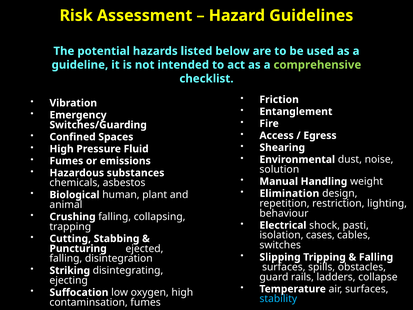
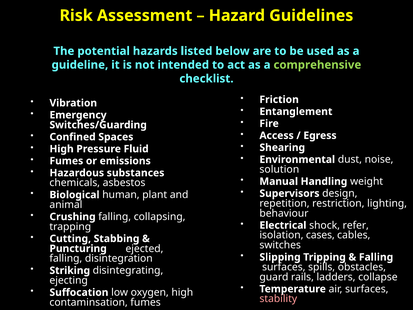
Elimination: Elimination -> Supervisors
pasti: pasti -> refer
stability colour: light blue -> pink
